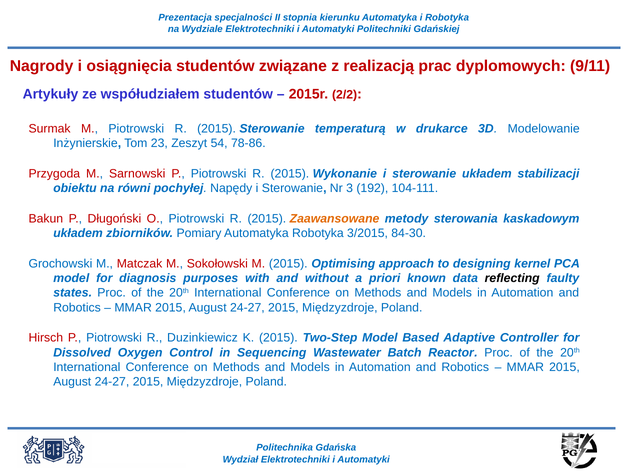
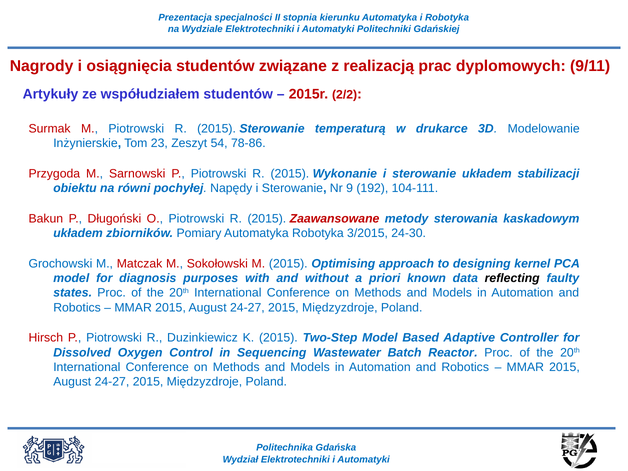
3: 3 -> 9
Zaawansowane colour: orange -> red
84-30: 84-30 -> 24-30
